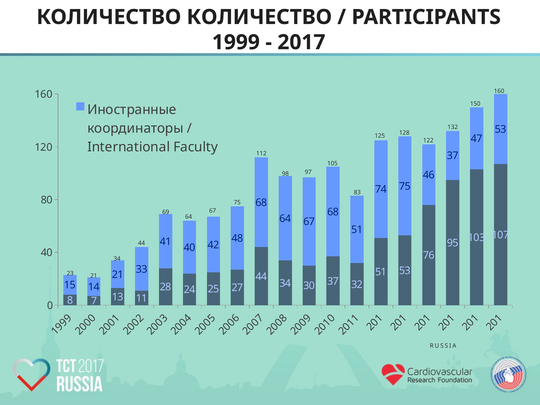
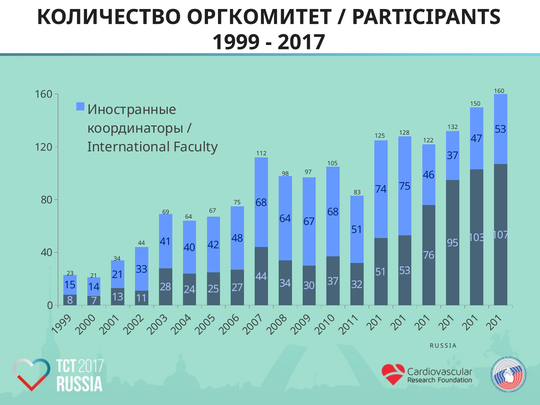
КОЛИЧЕСТВО КОЛИЧЕСТВО: КОЛИЧЕСТВО -> ОРГКОМИТЕТ
